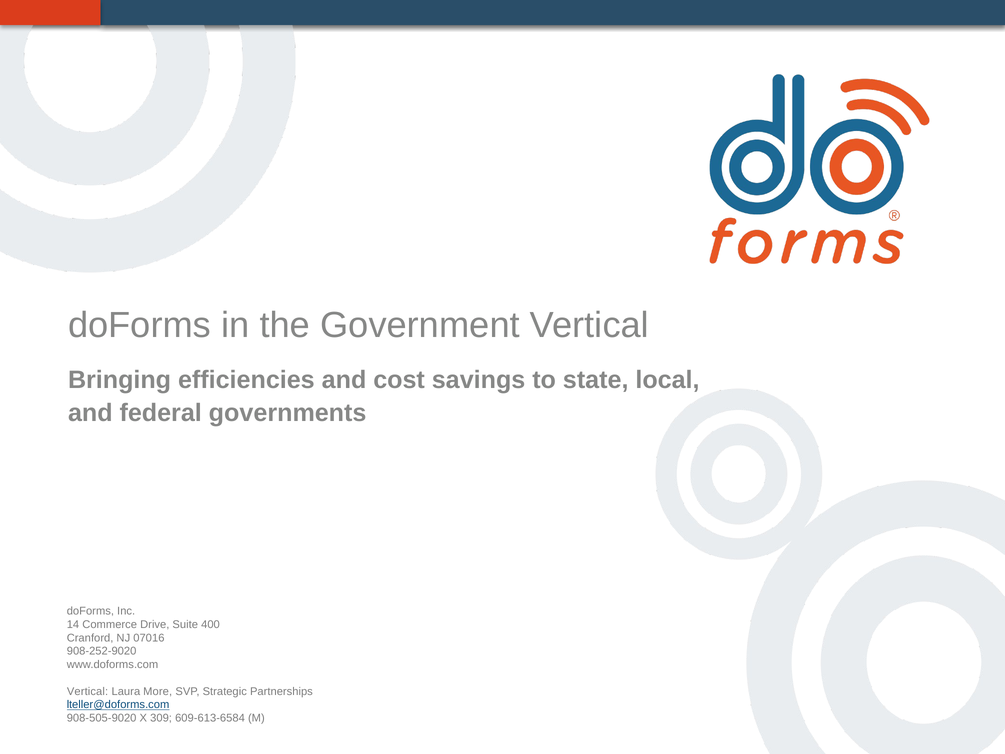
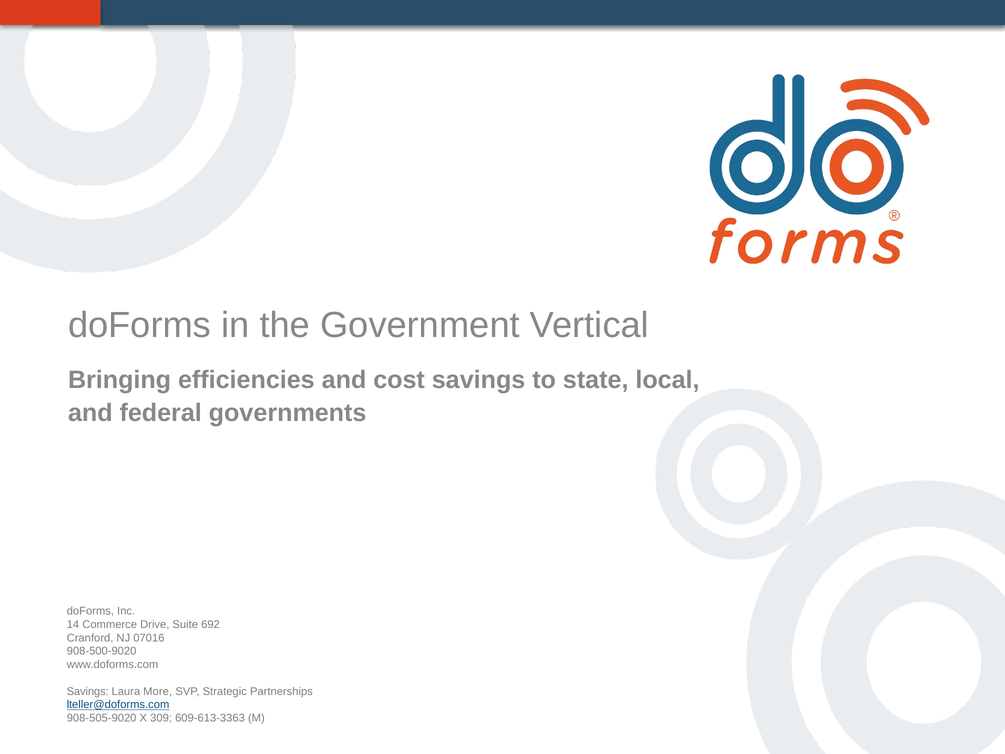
400: 400 -> 692
908-252-9020: 908-252-9020 -> 908-500-9020
Vertical at (88, 691): Vertical -> Savings
609-613-6584: 609-613-6584 -> 609-613-3363
